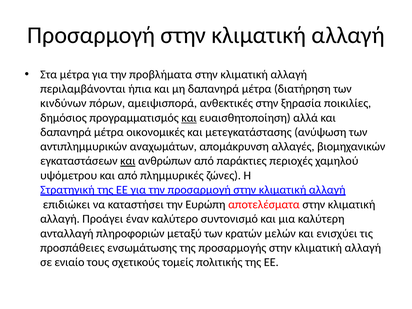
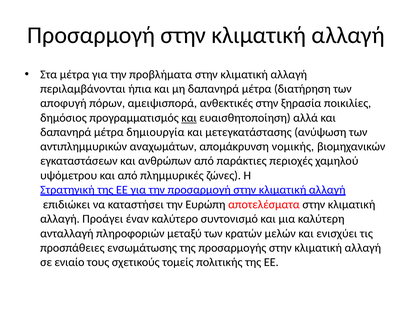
κινδύνων: κινδύνων -> αποφυγή
οικονομικές: οικονομικές -> δημιουργία
αλλαγές: αλλαγές -> νομικής
και at (128, 161) underline: present -> none
